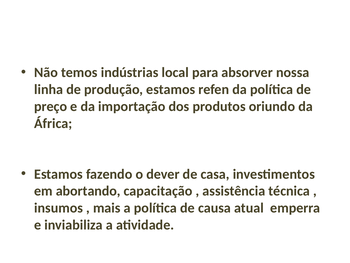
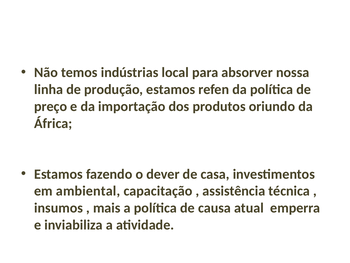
abortando: abortando -> ambiental
